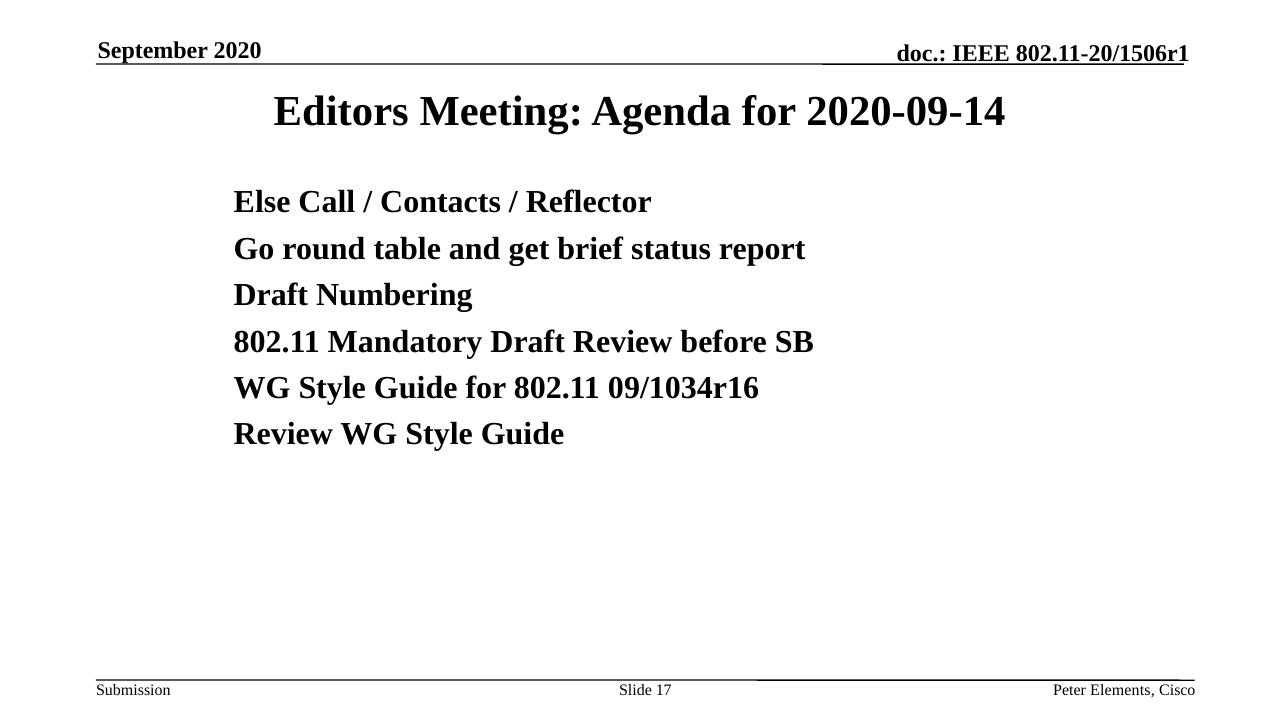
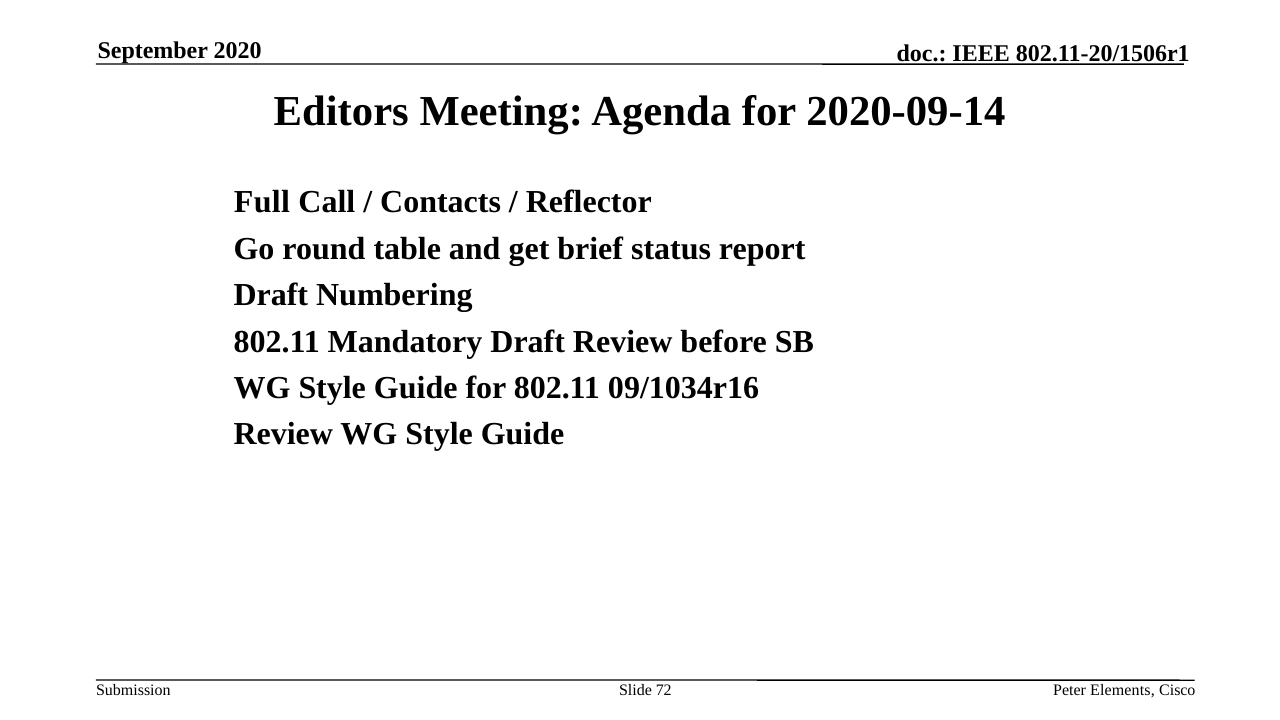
Else: Else -> Full
17: 17 -> 72
